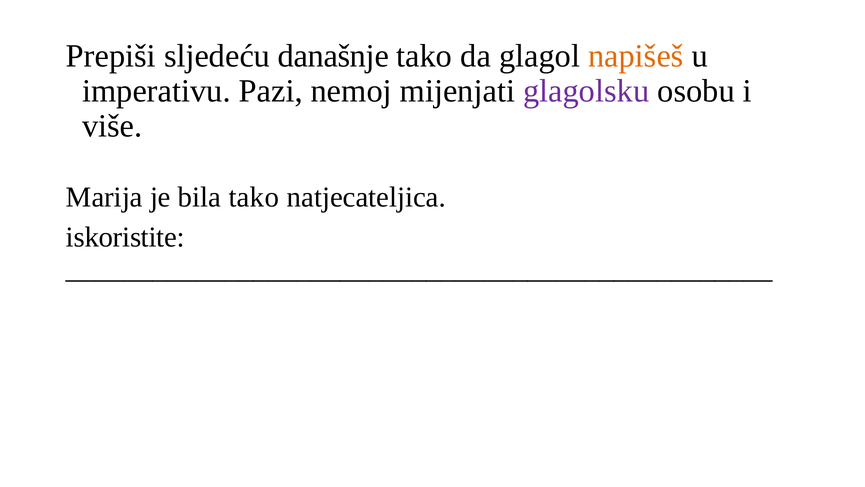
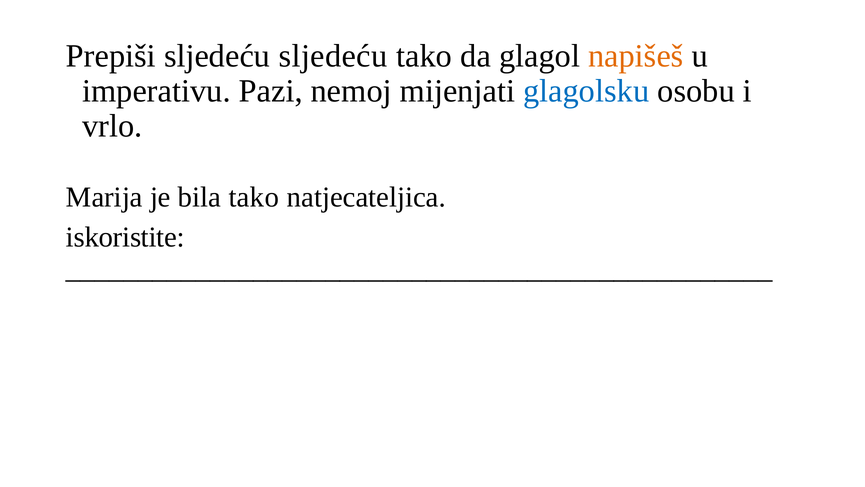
sljedeću današnje: današnje -> sljedeću
glagolsku colour: purple -> blue
više: više -> vrlo
